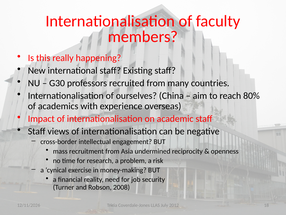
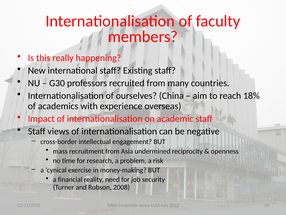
80%: 80% -> 18%
